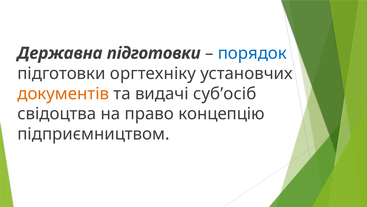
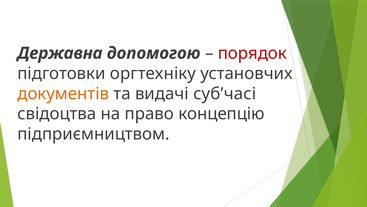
Державна підготовки: підготовки -> допомогою
порядок colour: blue -> red
суб’осіб: суб’осіб -> суб’часі
